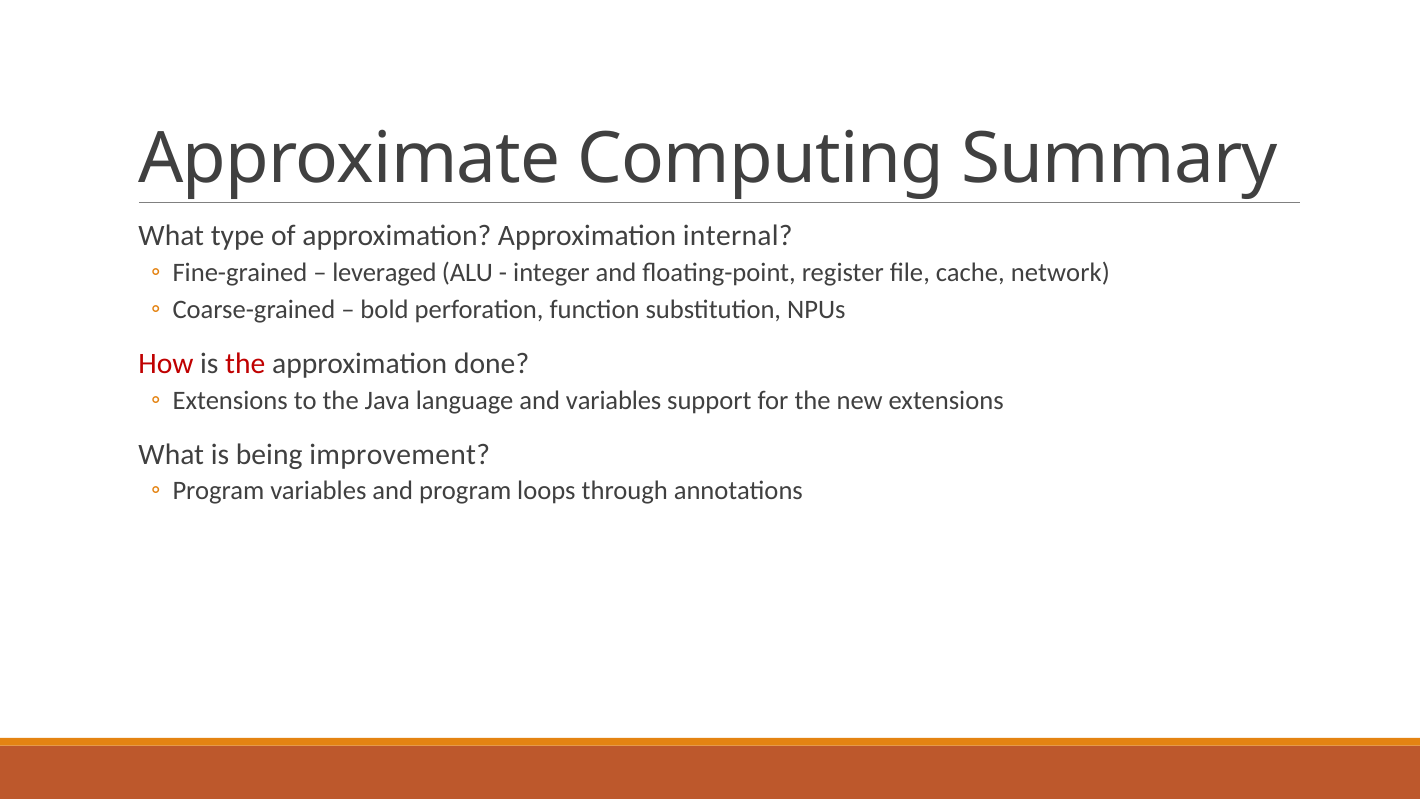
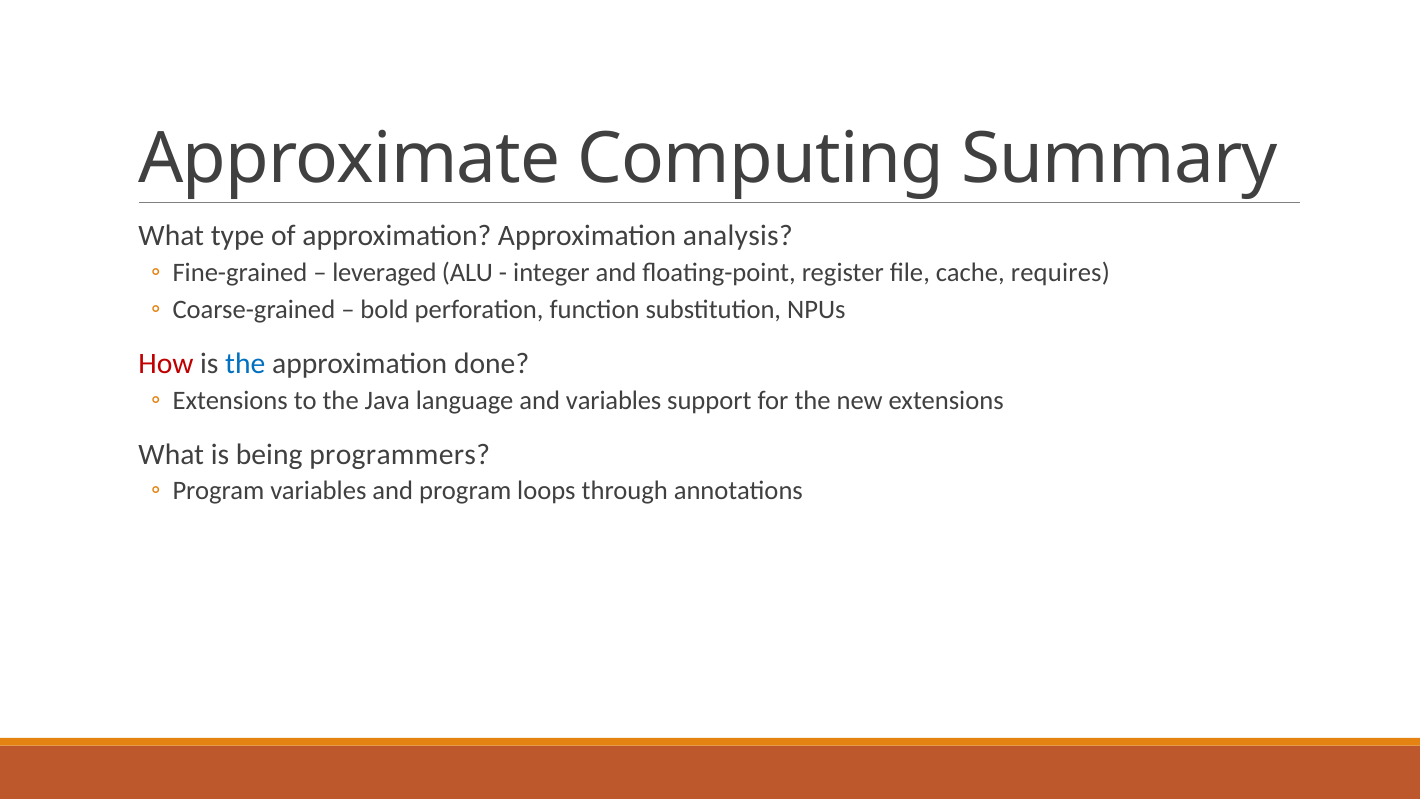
internal: internal -> analysis
network: network -> requires
the at (245, 364) colour: red -> blue
improvement: improvement -> programmers
